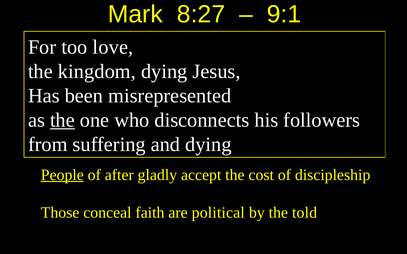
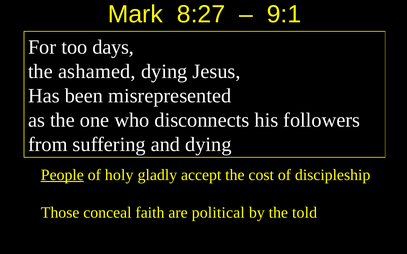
love: love -> days
kingdom: kingdom -> ashamed
the at (62, 120) underline: present -> none
after: after -> holy
